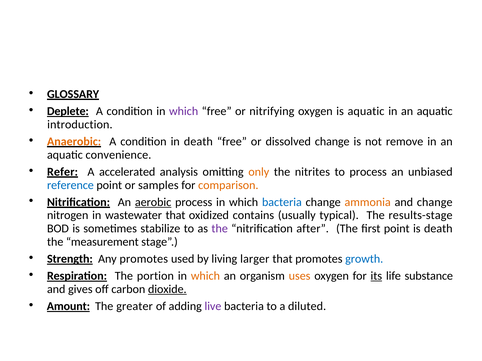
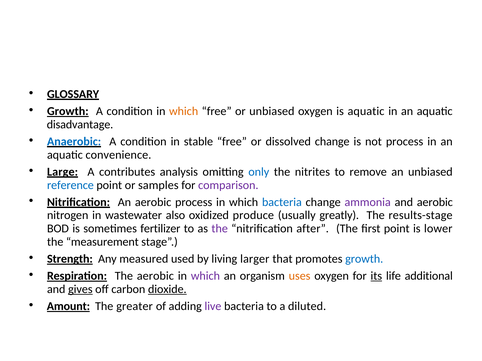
Deplete at (68, 111): Deplete -> Growth
which at (184, 111) colour: purple -> orange
or nitrifying: nitrifying -> unbiased
introduction: introduction -> disadvantage
Anaerobic colour: orange -> blue
in death: death -> stable
not remove: remove -> process
Refer: Refer -> Large
accelerated: accelerated -> contributes
only colour: orange -> blue
to process: process -> remove
comparison colour: orange -> purple
aerobic at (153, 202) underline: present -> none
ammonia colour: orange -> purple
and change: change -> aerobic
wastewater that: that -> also
contains: contains -> produce
typical: typical -> greatly
stabilize: stabilize -> fertilizer
is death: death -> lower
Any promotes: promotes -> measured
The portion: portion -> aerobic
which at (205, 276) colour: orange -> purple
substance: substance -> additional
gives underline: none -> present
